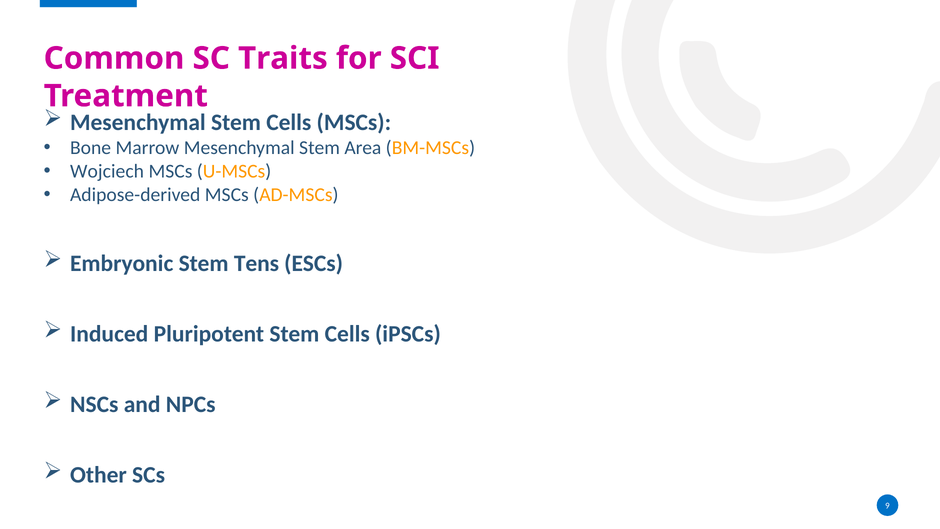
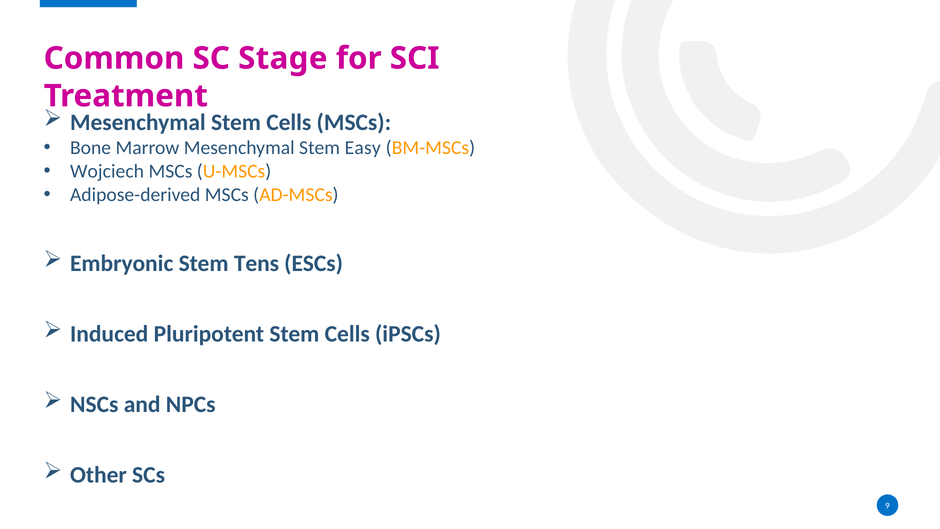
Traits: Traits -> Stage
Area: Area -> Easy
